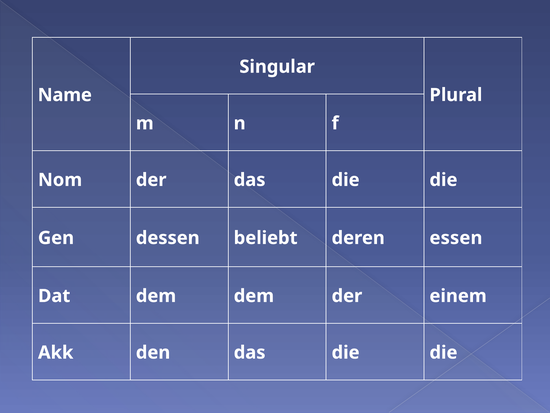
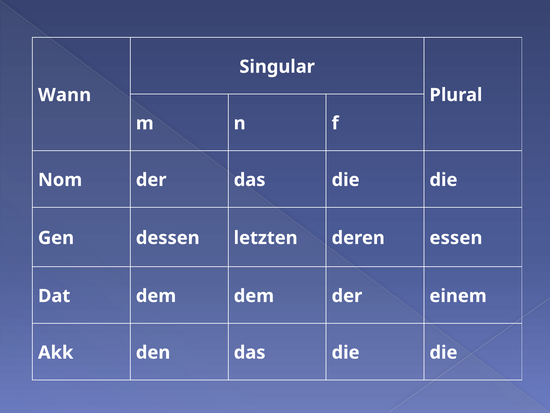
Name: Name -> Wann
beliebt: beliebt -> letzten
